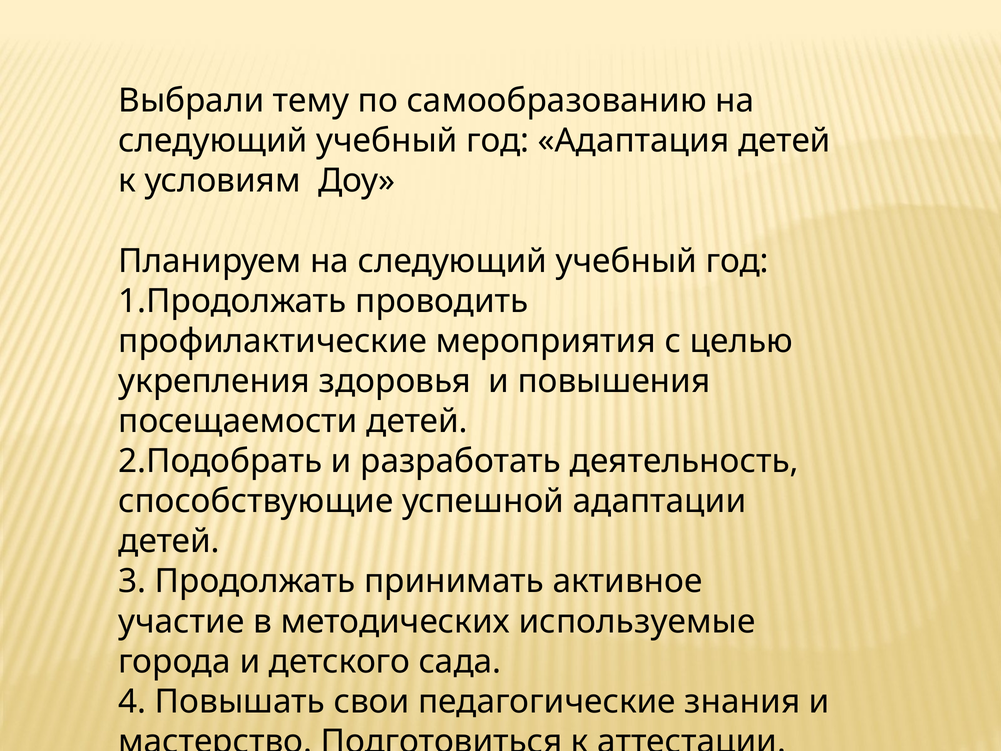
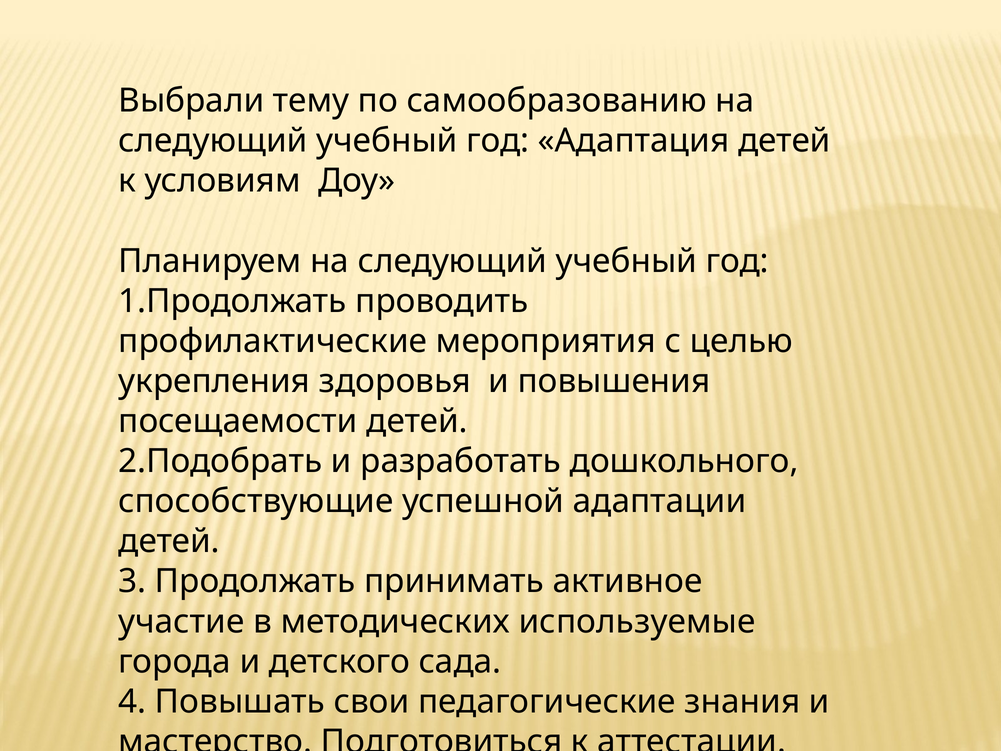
деятельность: деятельность -> дошкольного
